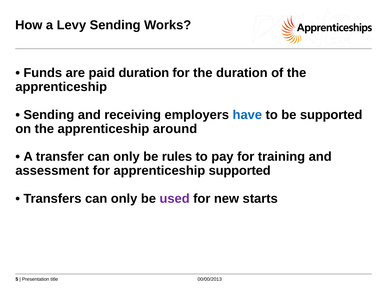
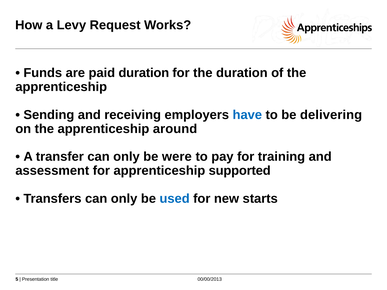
Levy Sending: Sending -> Request
be supported: supported -> delivering
rules: rules -> were
used colour: purple -> blue
